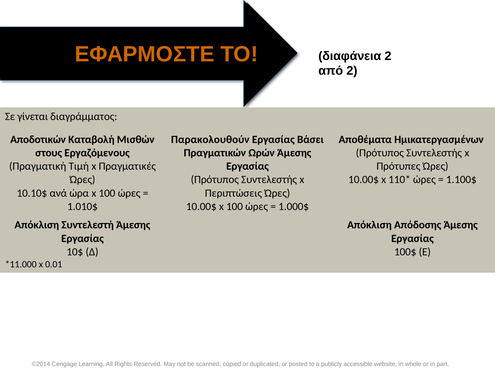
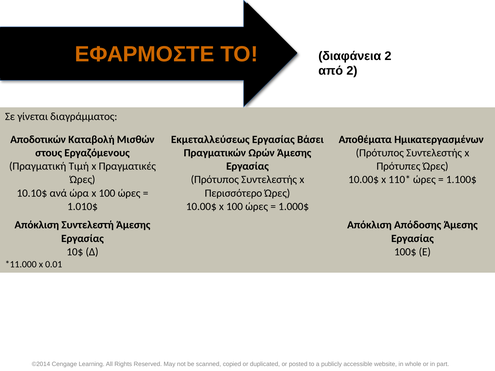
Παρακολουθούν: Παρακολουθούν -> Εκμεταλλεύσεως
Περιπτώσεις: Περιπτώσεις -> Περισσότερο
